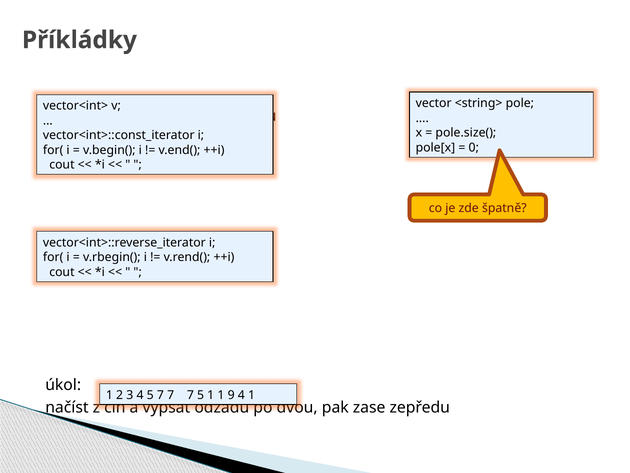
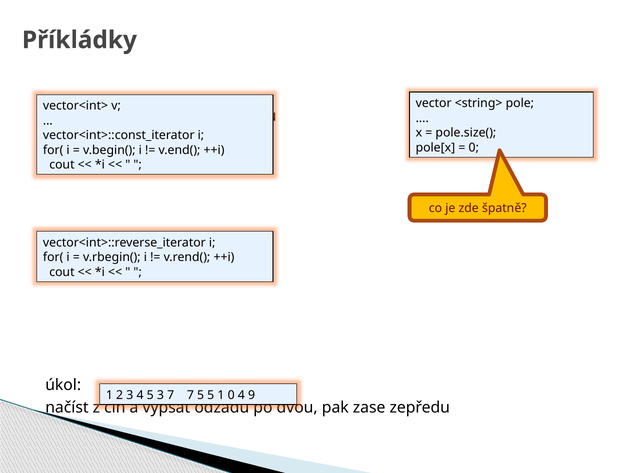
5 7: 7 -> 3
5 1: 1 -> 5
1 9: 9 -> 0
4 1: 1 -> 9
